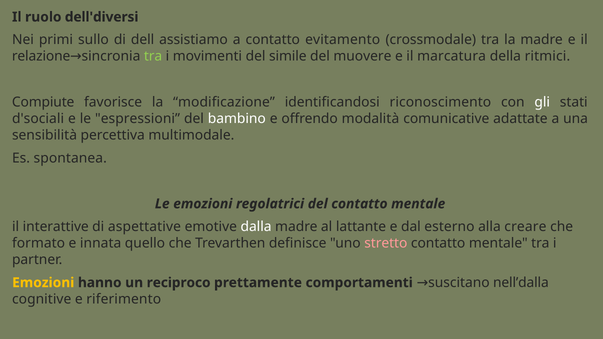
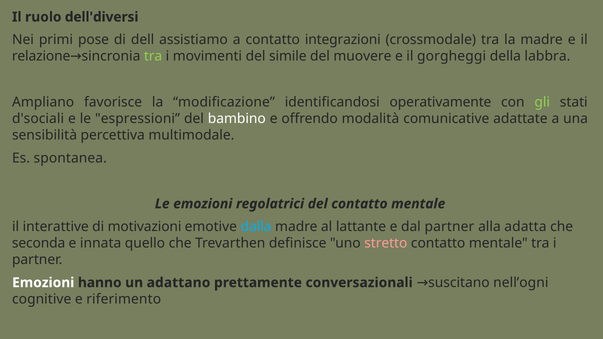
sullo: sullo -> pose
evitamento: evitamento -> integrazioni
marcatura: marcatura -> gorgheggi
ritmici: ritmici -> labbra
Compiute: Compiute -> Ampliano
riconoscimento: riconoscimento -> operativamente
gli colour: white -> light green
aspettative: aspettative -> motivazioni
dalla colour: white -> light blue
dal esterno: esterno -> partner
creare: creare -> adatta
formato: formato -> seconda
Emozioni at (43, 283) colour: yellow -> white
reciproco: reciproco -> adattano
comportamenti: comportamenti -> conversazionali
nell’dalla: nell’dalla -> nell’ogni
